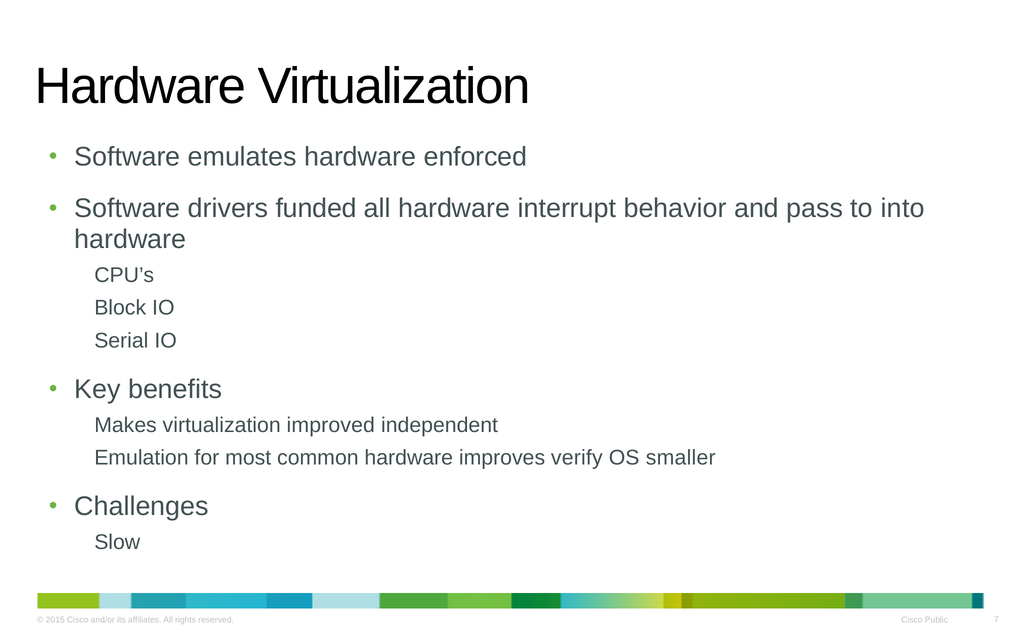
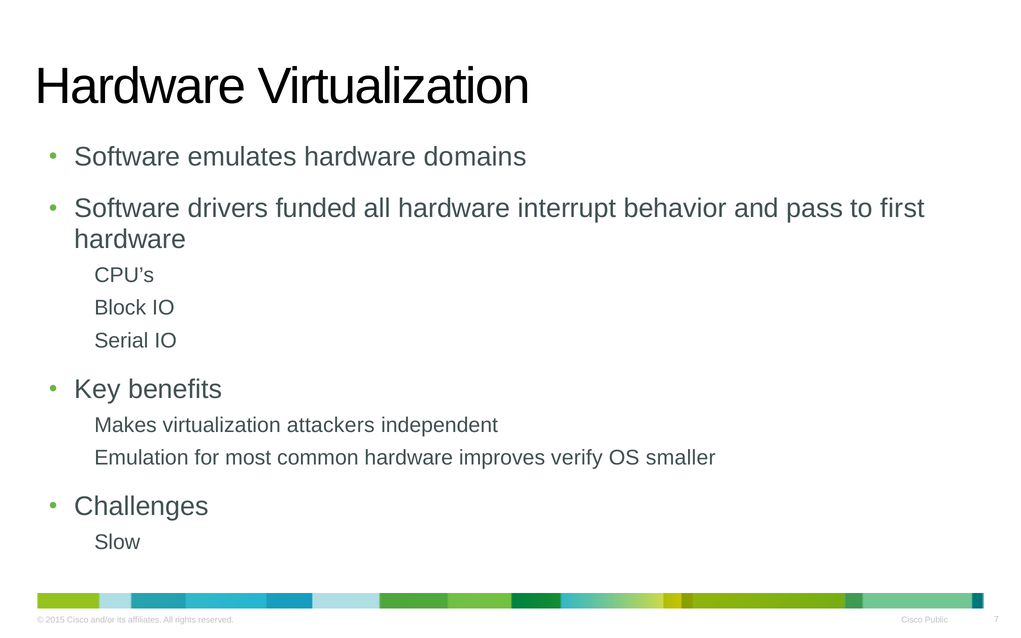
enforced: enforced -> domains
into: into -> first
improved: improved -> attackers
